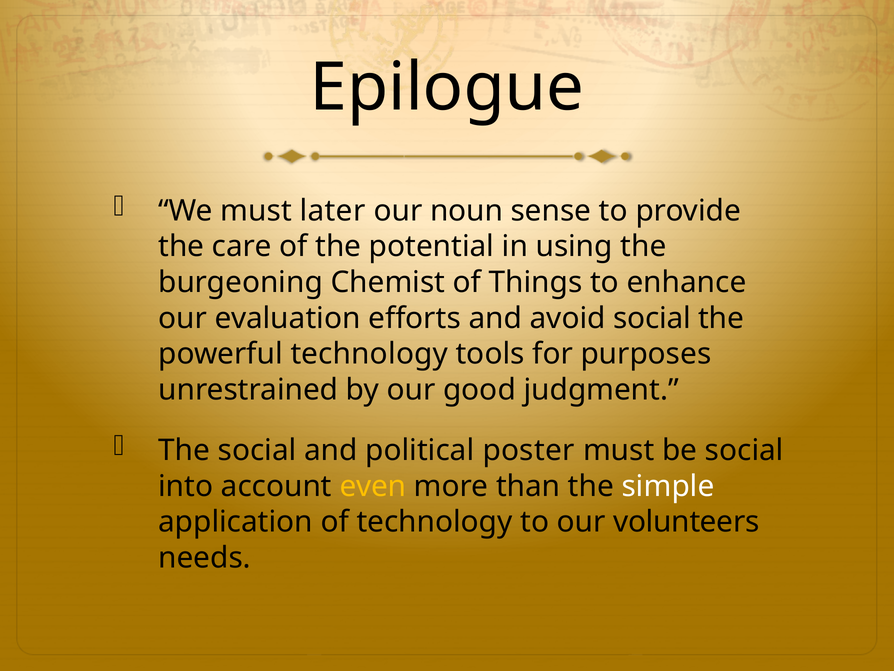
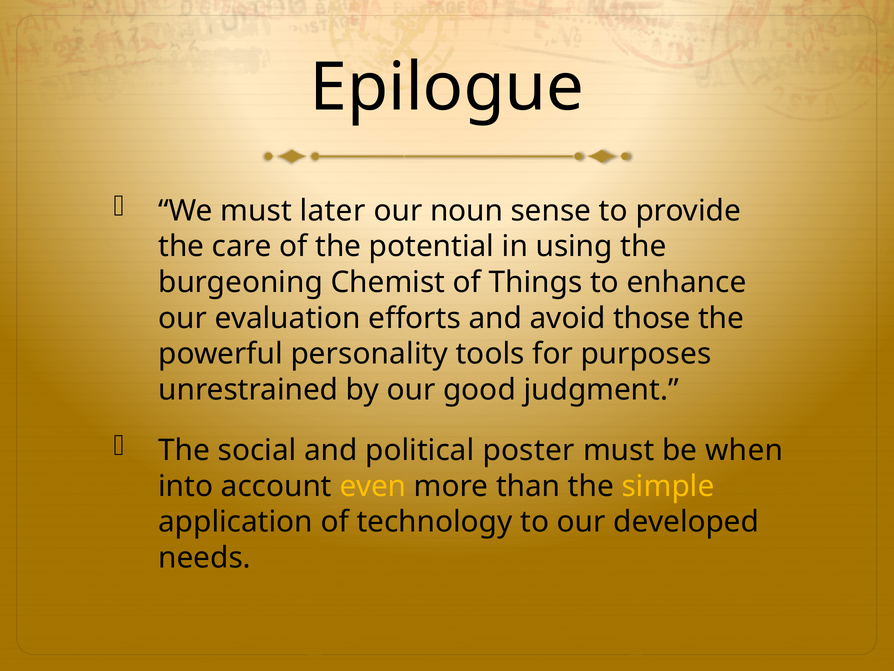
avoid social: social -> those
powerful technology: technology -> personality
be social: social -> when
simple colour: white -> yellow
volunteers: volunteers -> developed
